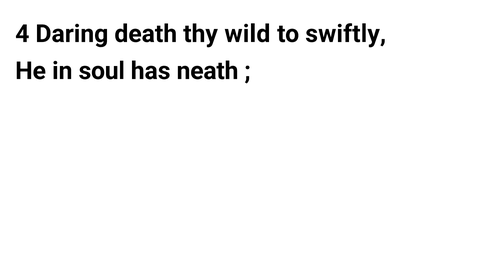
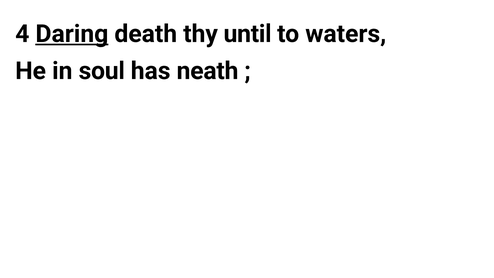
Daring underline: none -> present
wild: wild -> until
swiftly: swiftly -> waters
